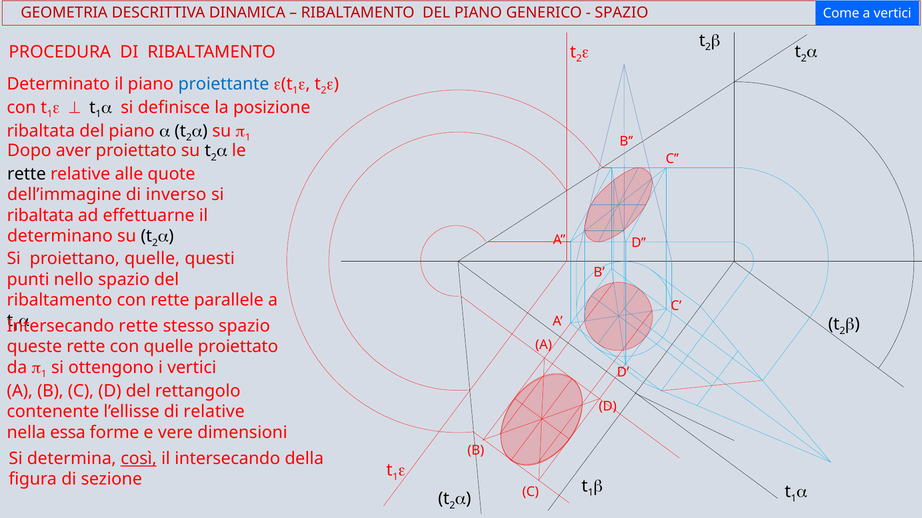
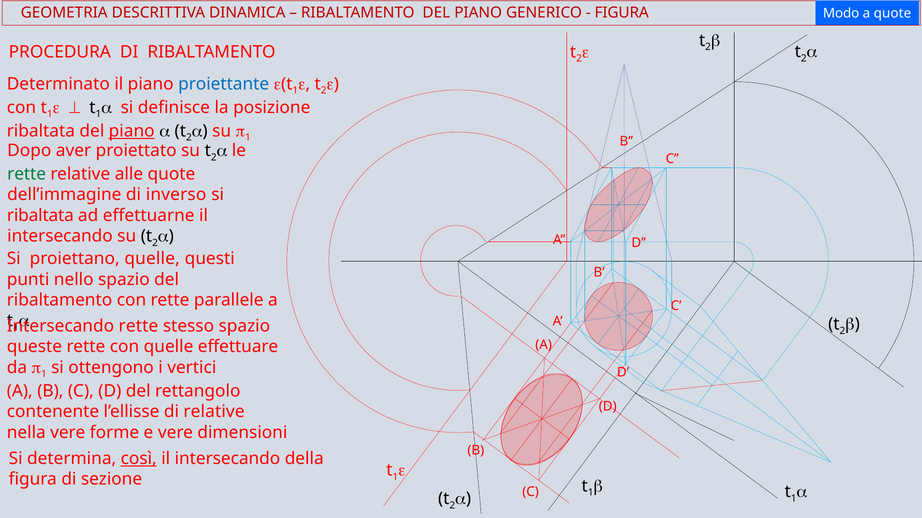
SPAZIO at (622, 13): SPAZIO -> FIGURA
Come: Come -> Modo
a vertici: vertici -> quote
piano at (132, 131) underline: none -> present
rette at (27, 174) colour: black -> green
determinano at (60, 237): determinano -> intersecando
quelle proiettato: proiettato -> effettuare
nella essa: essa -> vere
